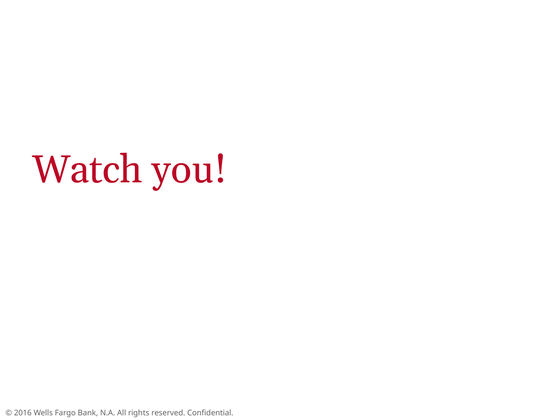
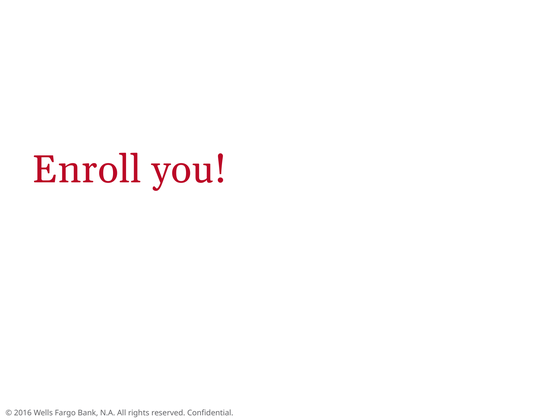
Watch: Watch -> Enroll
